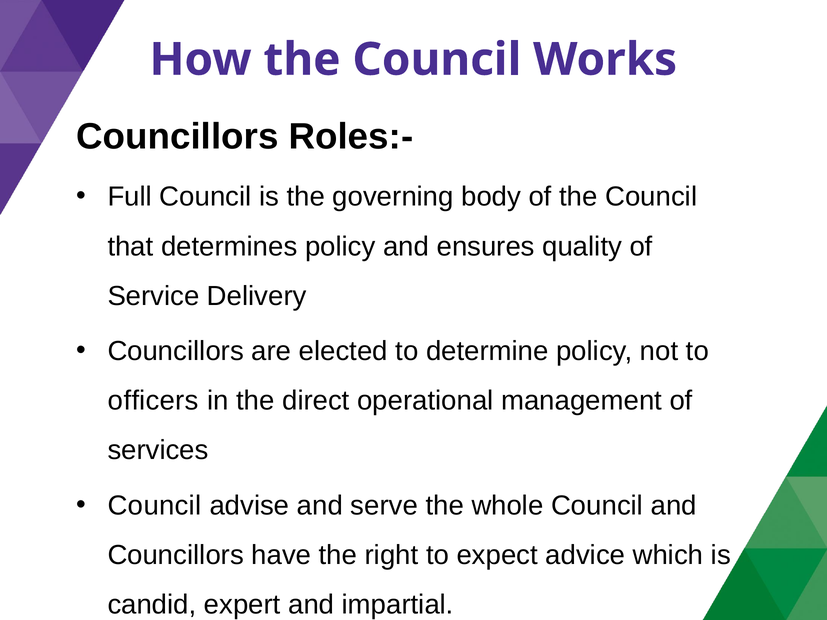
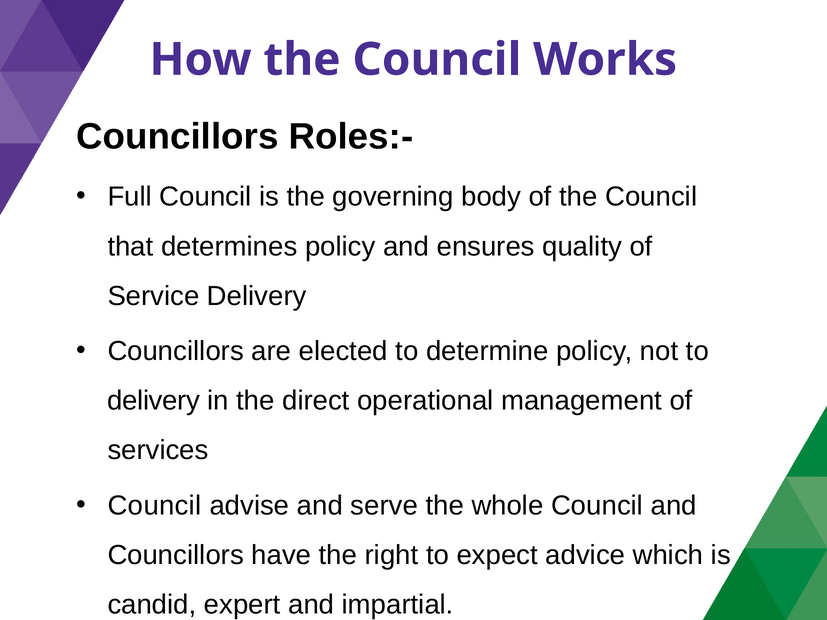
officers at (153, 401): officers -> delivery
